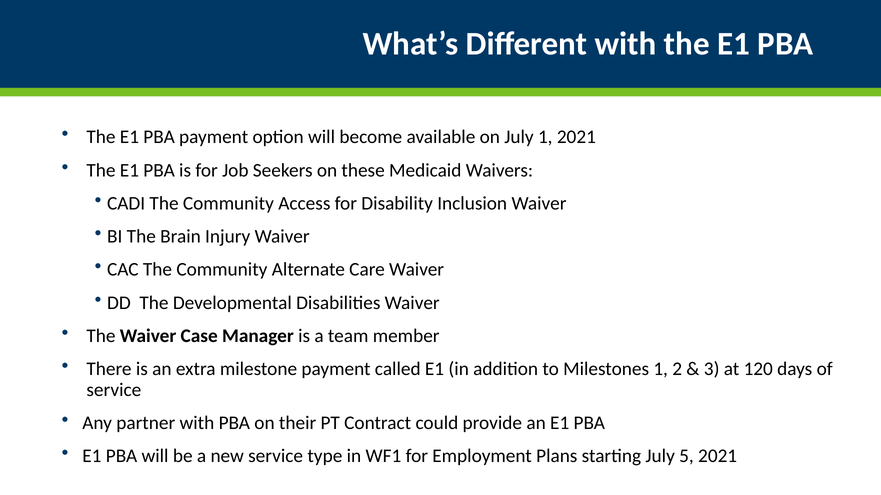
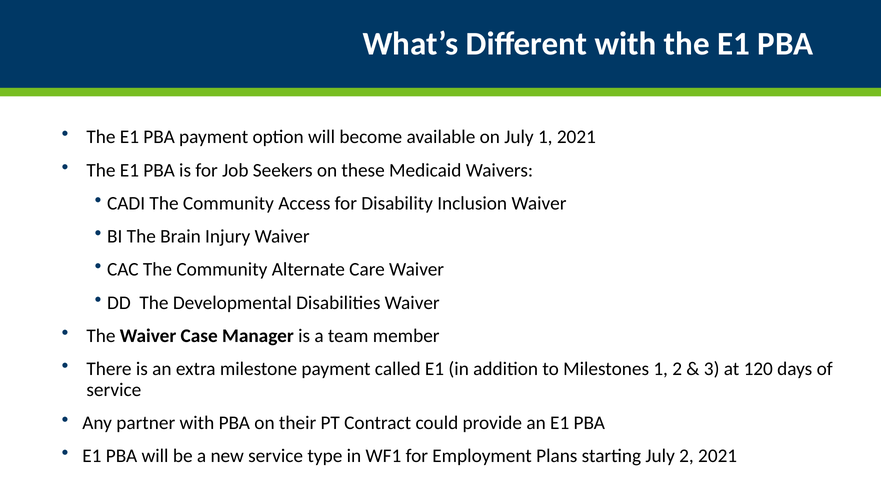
July 5: 5 -> 2
